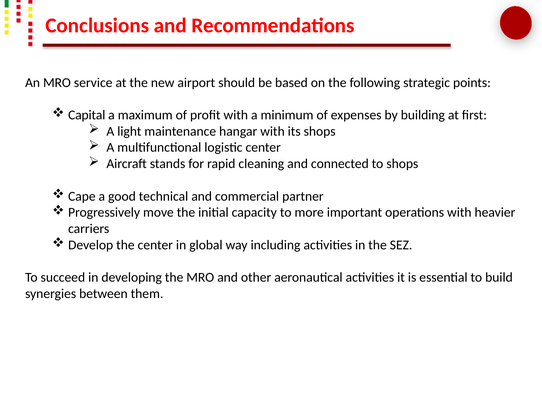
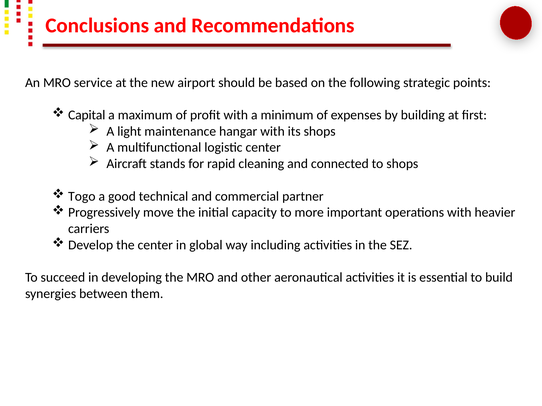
Cape: Cape -> Togo
